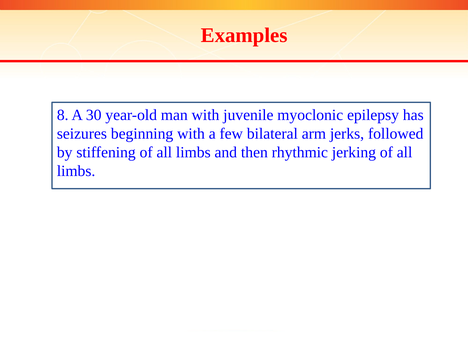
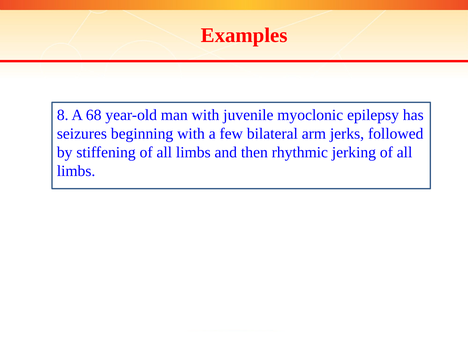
30: 30 -> 68
